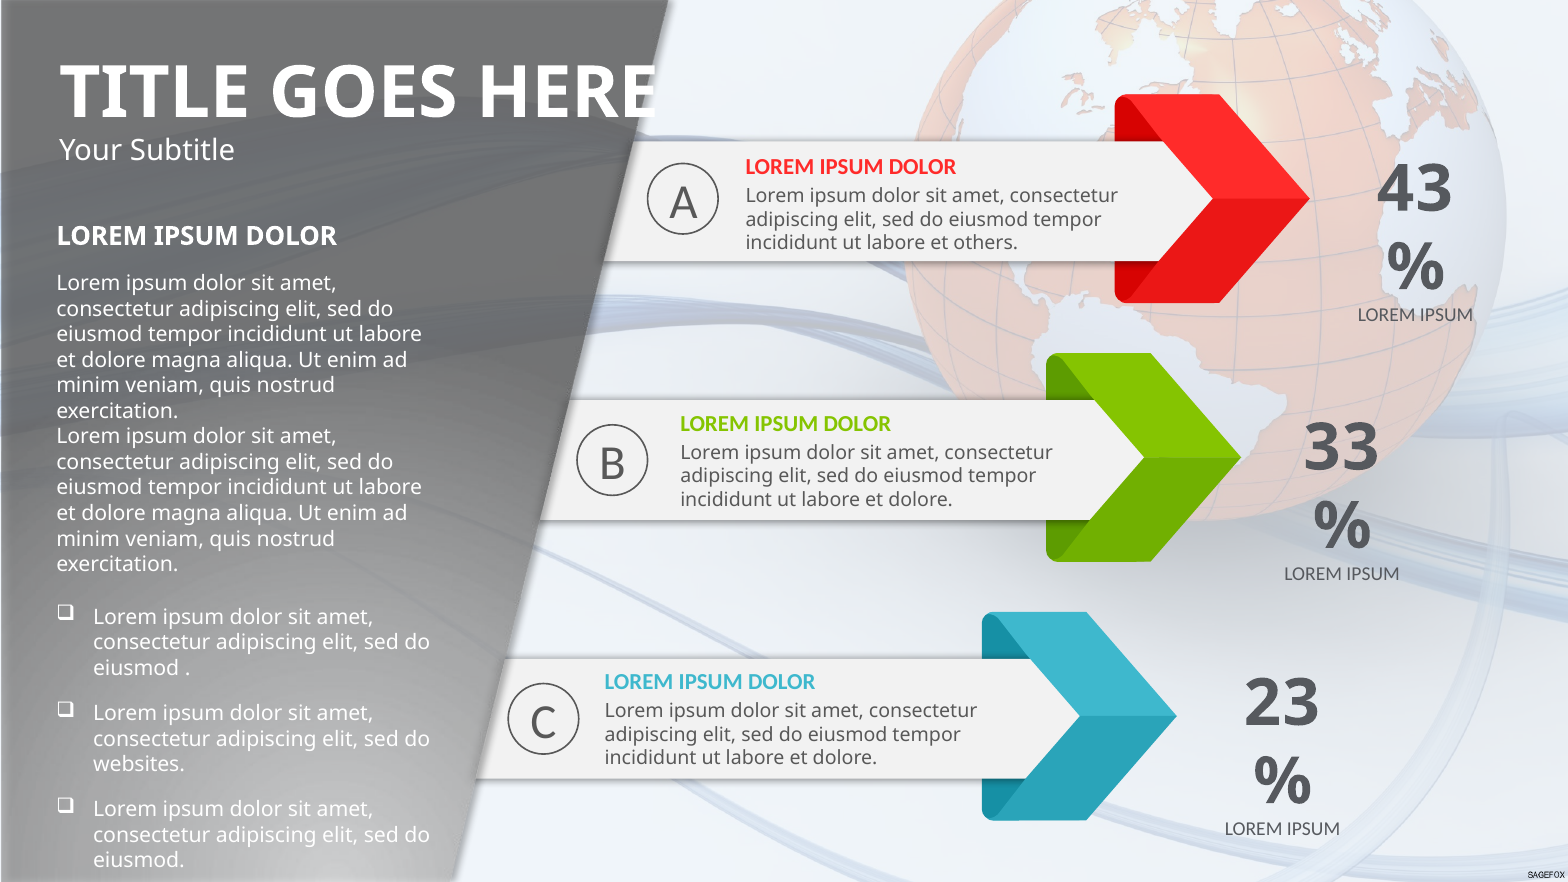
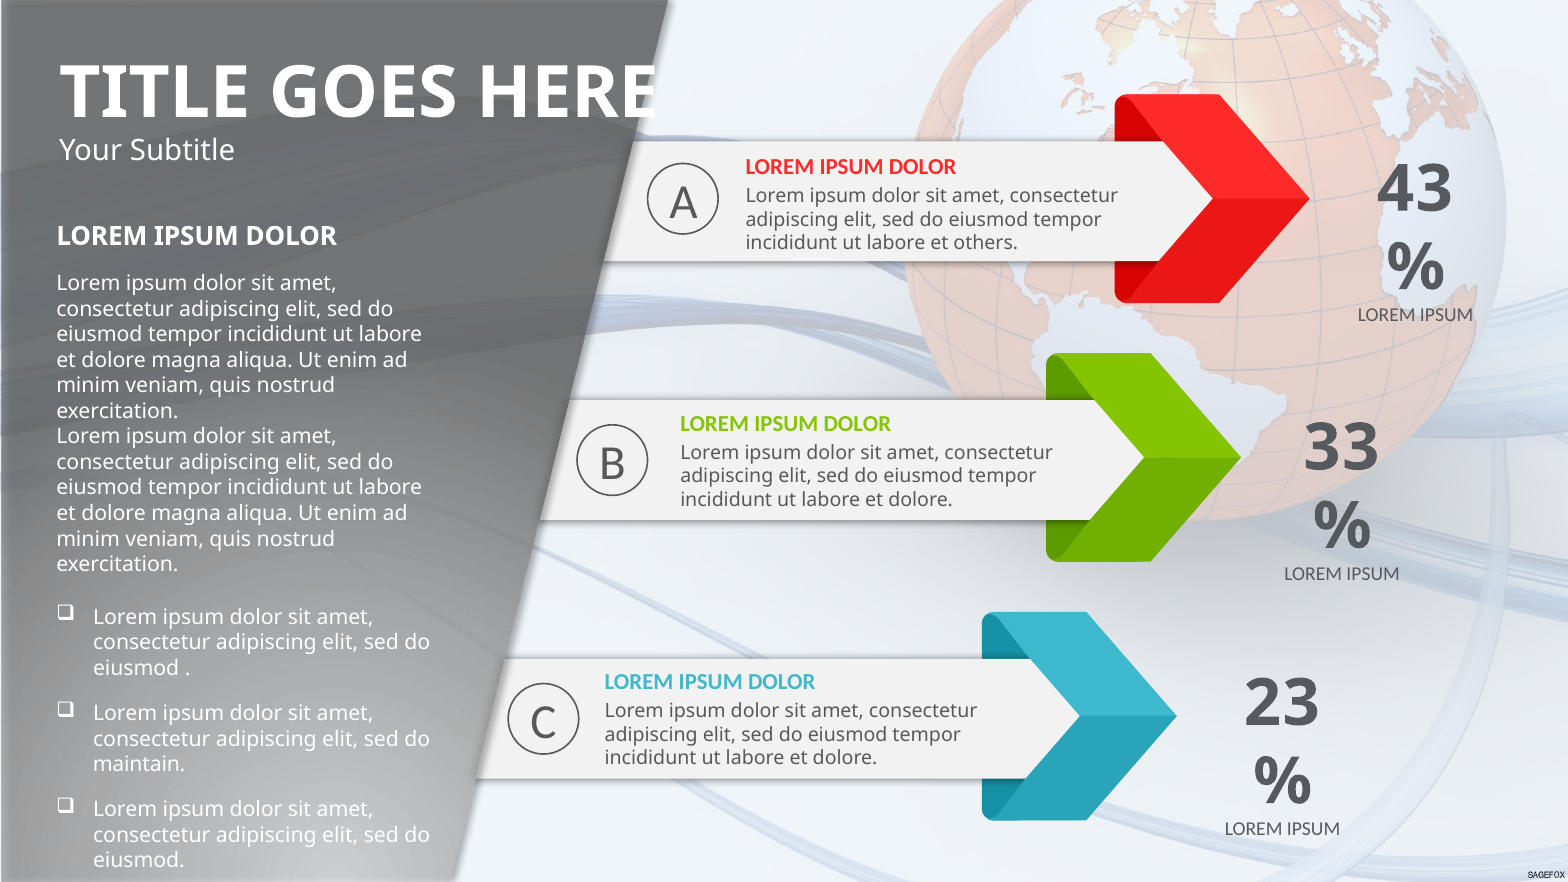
websites: websites -> maintain
